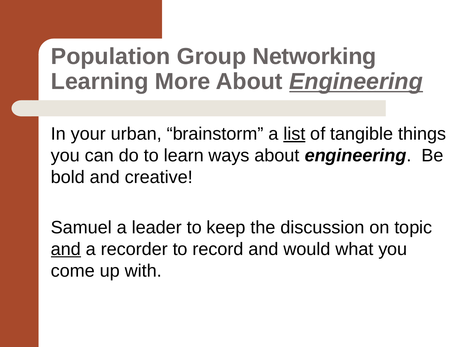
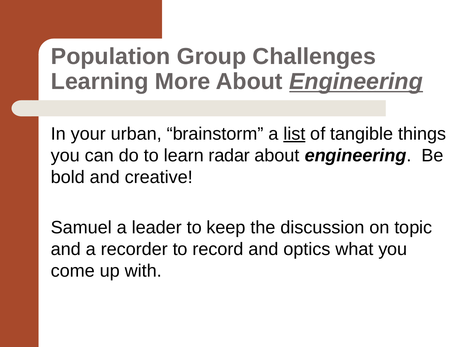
Networking: Networking -> Challenges
ways: ways -> radar
and at (66, 249) underline: present -> none
would: would -> optics
